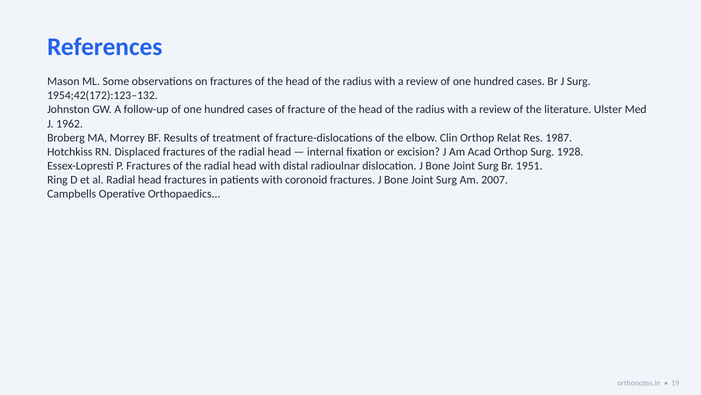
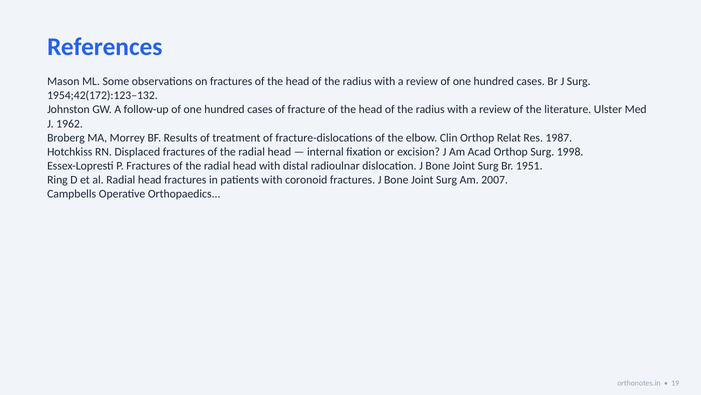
1928: 1928 -> 1998
